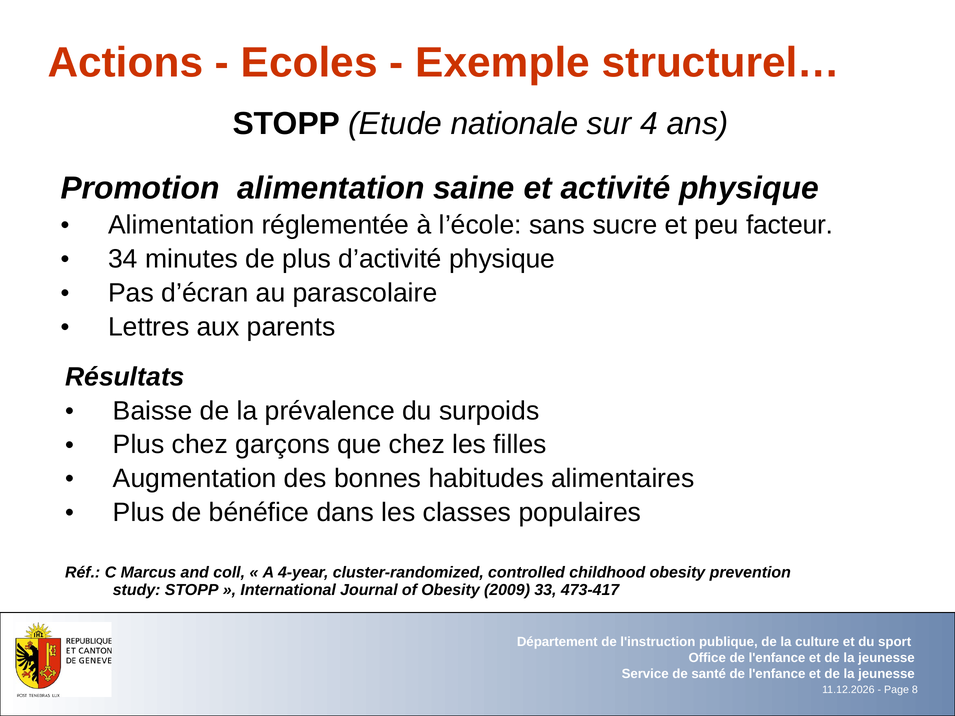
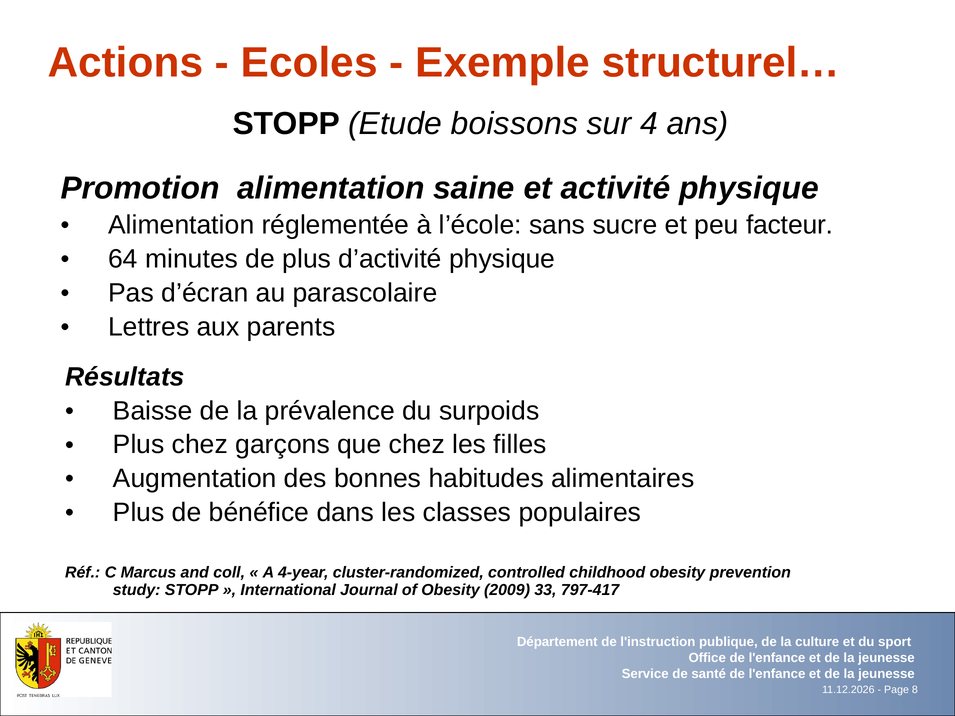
nationale: nationale -> boissons
34: 34 -> 64
473-417: 473-417 -> 797-417
